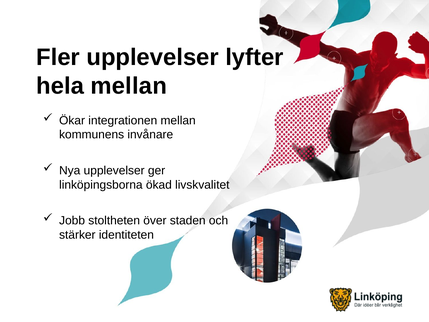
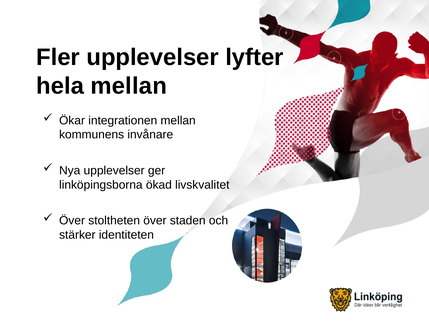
Jobb at (72, 220): Jobb -> Över
